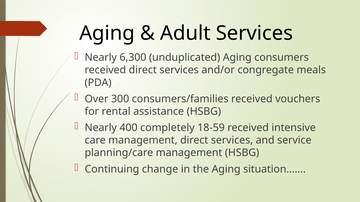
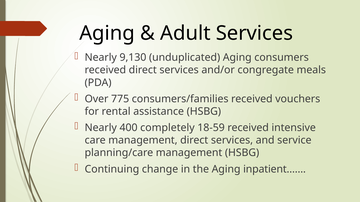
6,300: 6,300 -> 9,130
300: 300 -> 775
situation……: situation…… -> inpatient……
